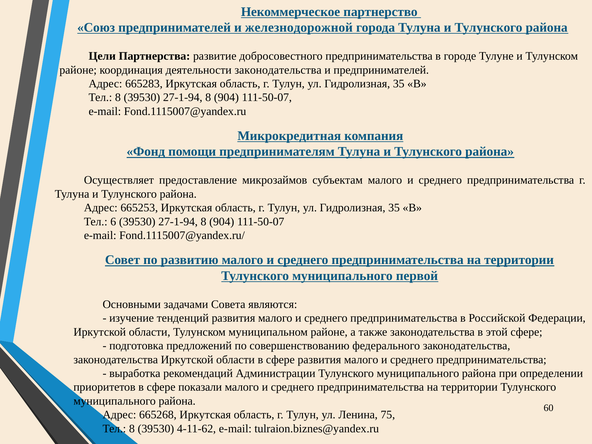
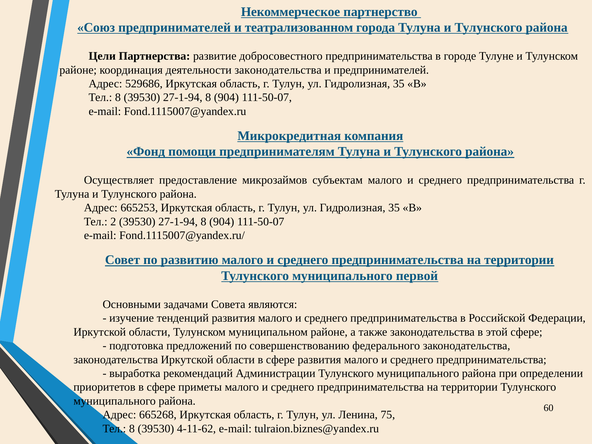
железнодорожной: железнодорожной -> театрализованном
665283: 665283 -> 529686
6: 6 -> 2
показали: показали -> приметы
